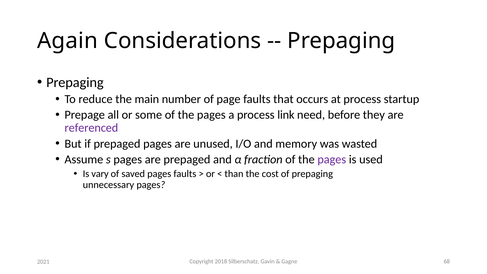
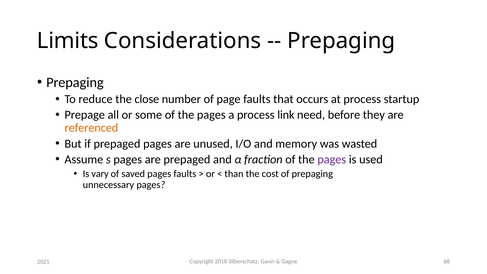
Again: Again -> Limits
main: main -> close
referenced colour: purple -> orange
